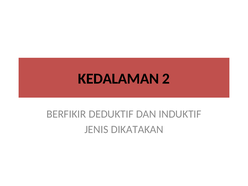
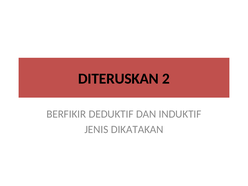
KEDALAMAN: KEDALAMAN -> DITERUSKAN
